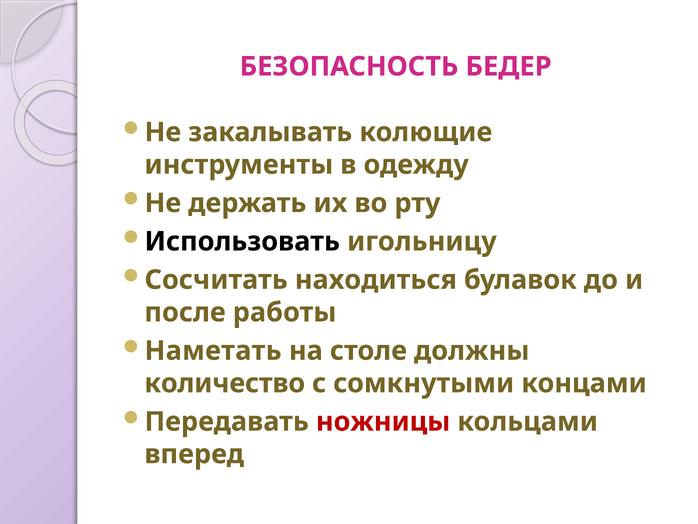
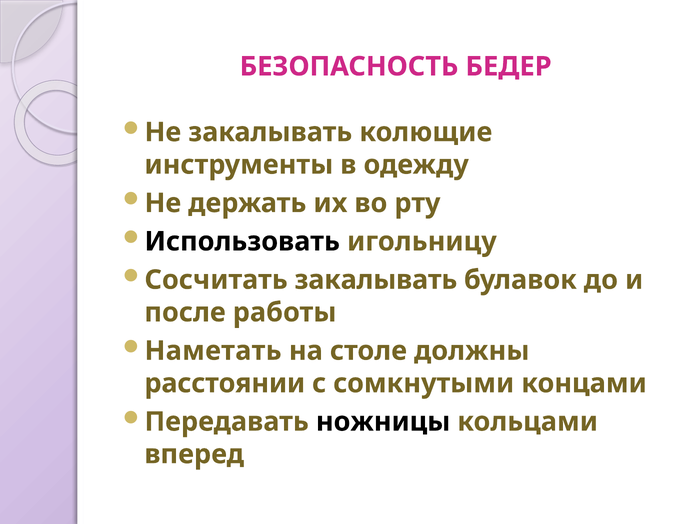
Сосчитать находиться: находиться -> закалывать
количество: количество -> расстоянии
ножницы colour: red -> black
